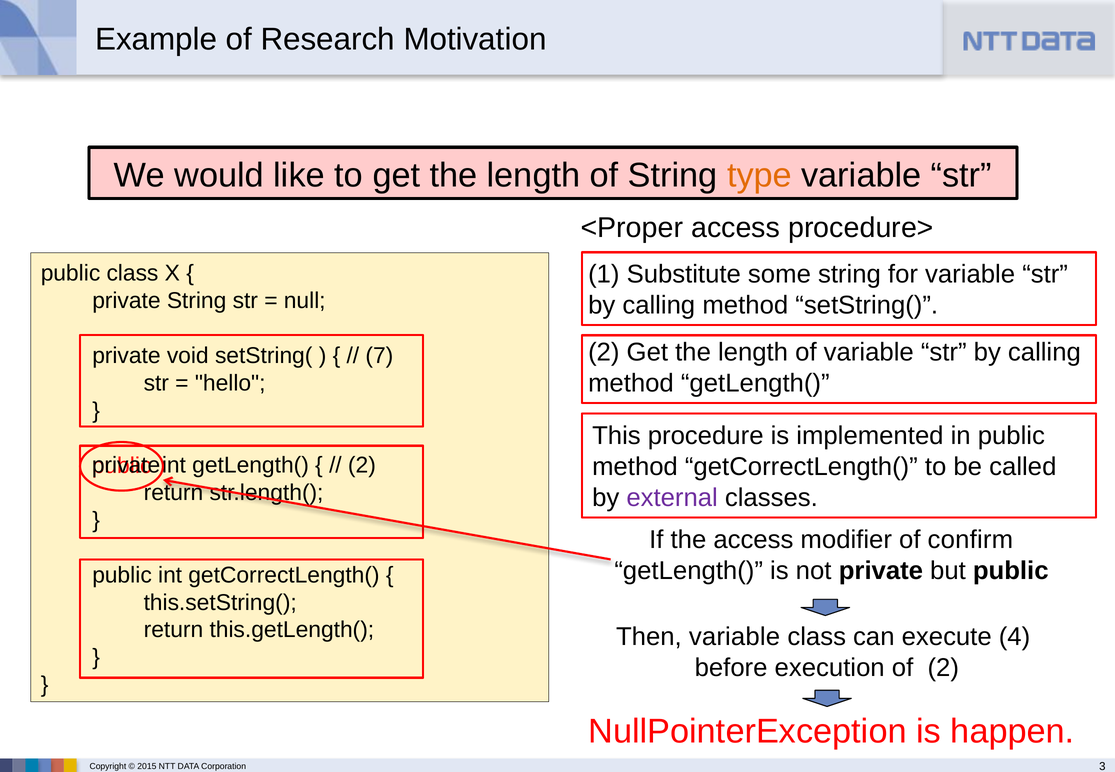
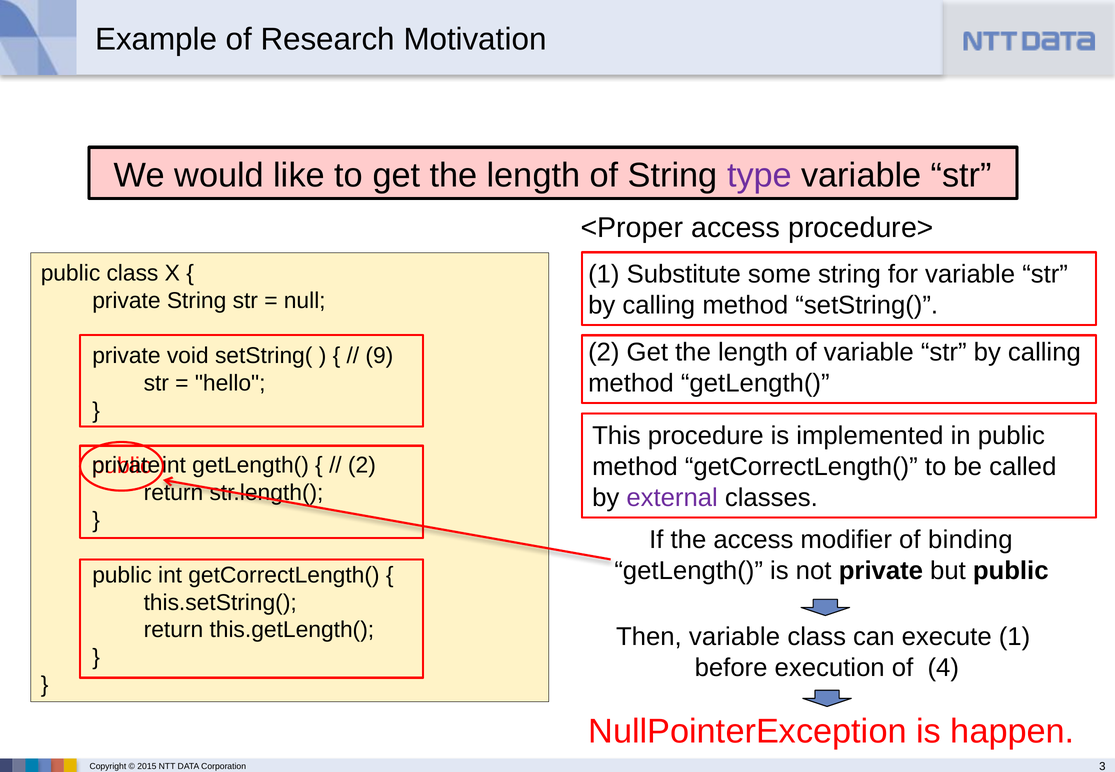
type colour: orange -> purple
7: 7 -> 9
confirm: confirm -> binding
execute 4: 4 -> 1
of 2: 2 -> 4
